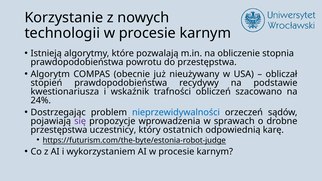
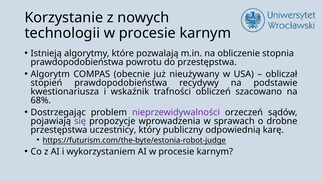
24%: 24% -> 68%
nieprzewidywalności colour: blue -> purple
ostatnich: ostatnich -> publiczny
